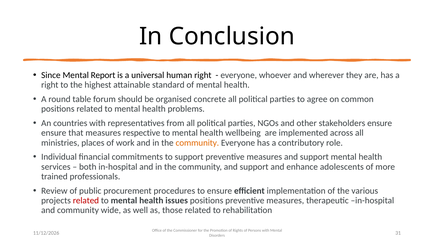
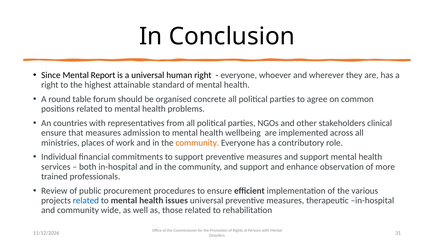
stakeholders ensure: ensure -> clinical
respective: respective -> admission
adolescents: adolescents -> observation
related at (86, 201) colour: red -> blue
issues positions: positions -> universal
